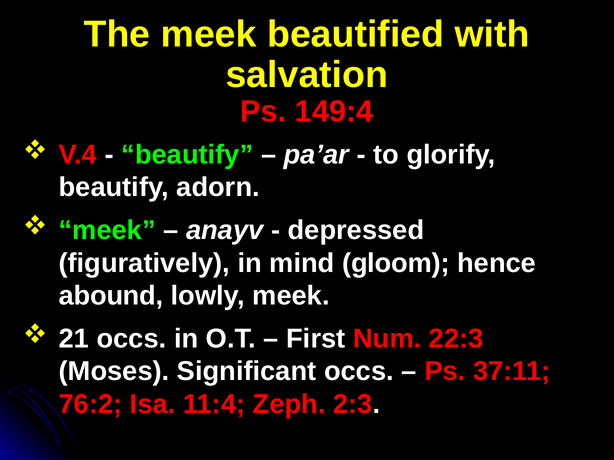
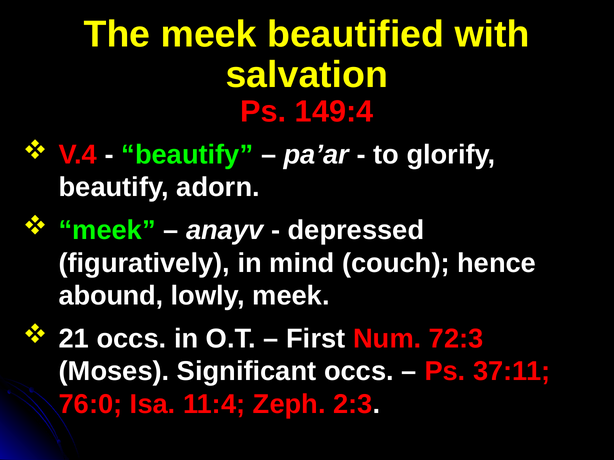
gloom: gloom -> couch
22:3: 22:3 -> 72:3
76:2: 76:2 -> 76:0
